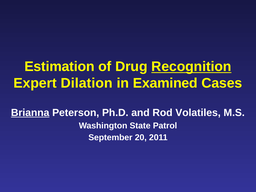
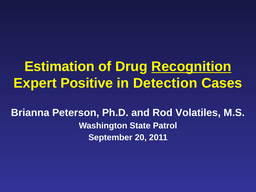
Dilation: Dilation -> Positive
Examined: Examined -> Detection
Brianna underline: present -> none
